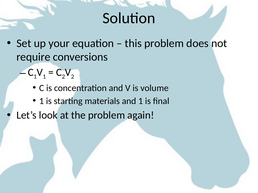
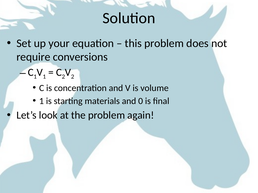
and 1: 1 -> 0
